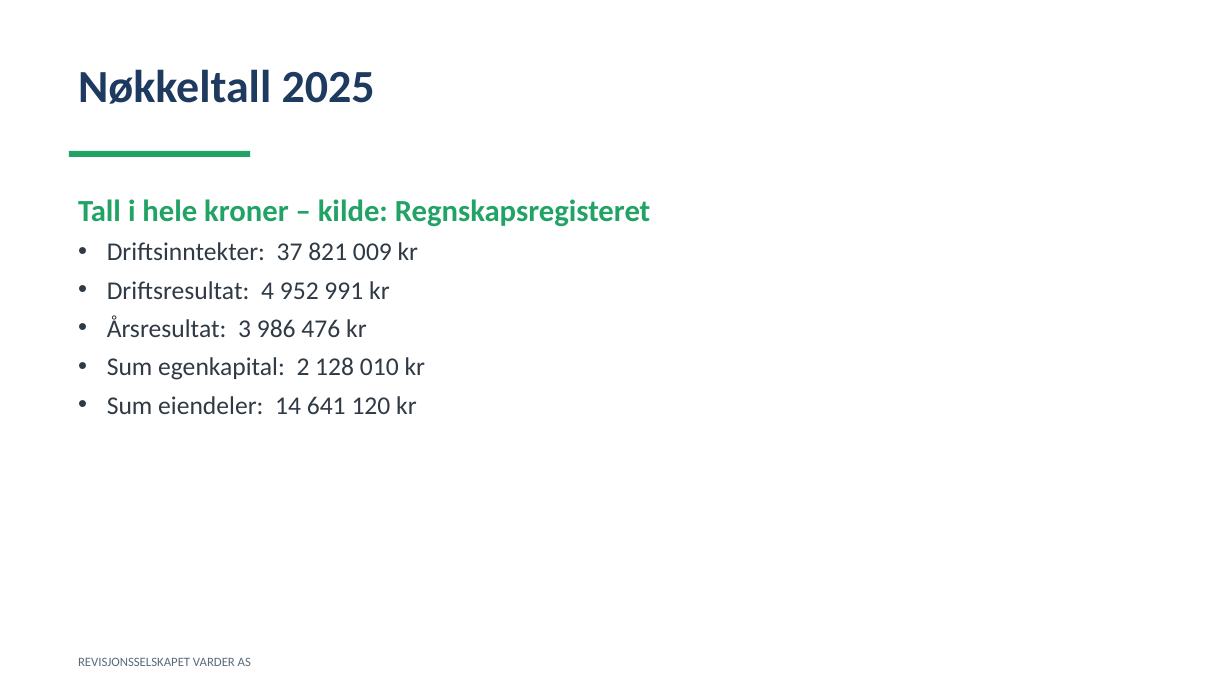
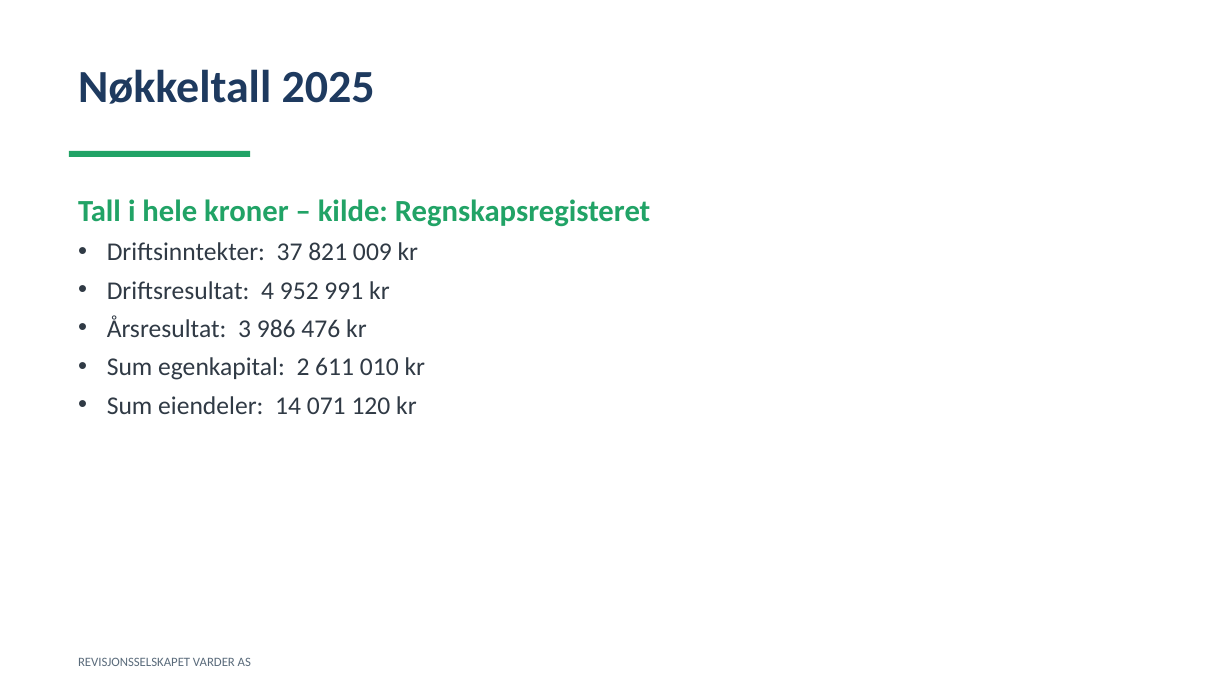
128: 128 -> 611
641: 641 -> 071
